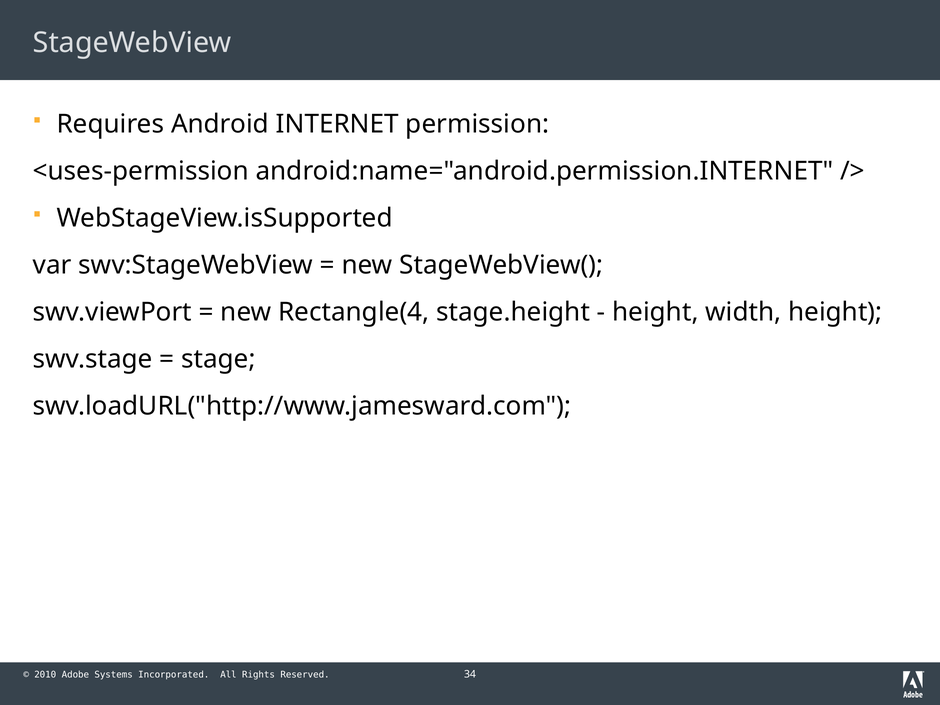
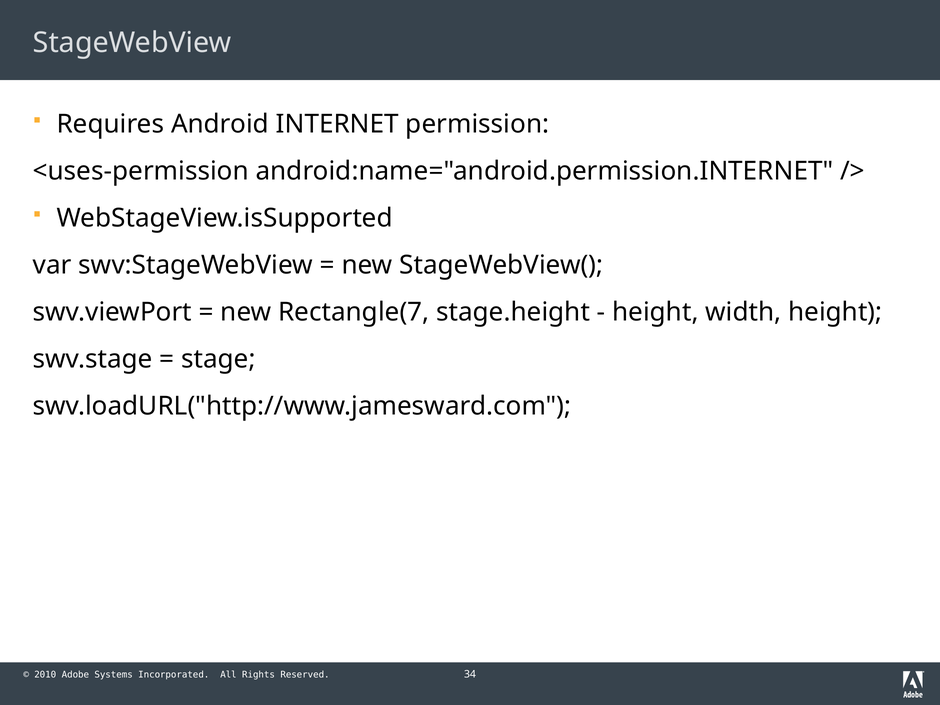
Rectangle(4: Rectangle(4 -> Rectangle(7
